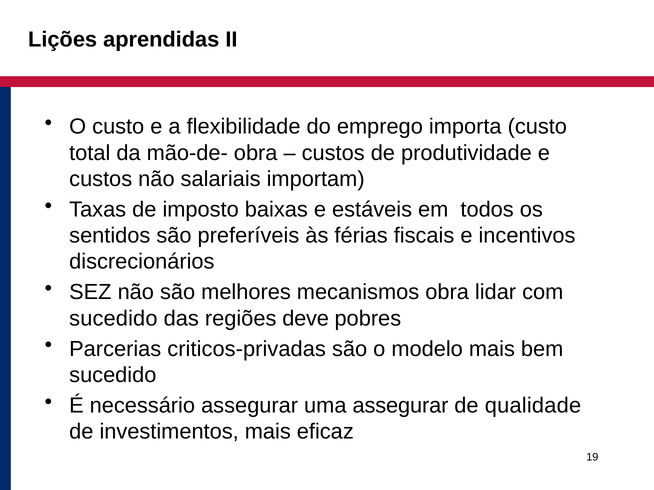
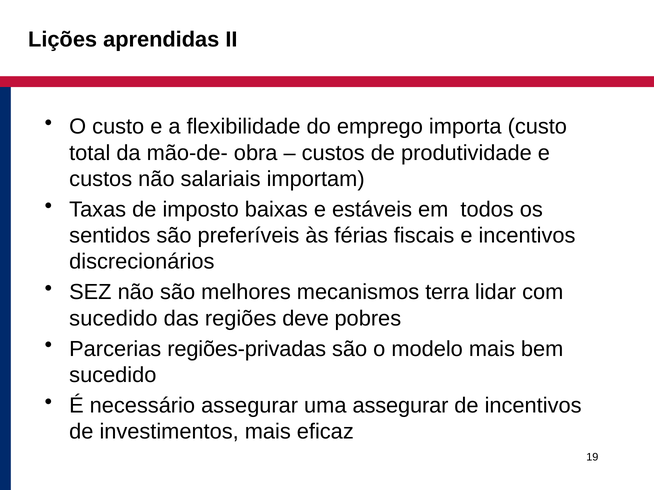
mecanismos obra: obra -> terra
criticos-privadas: criticos-privadas -> regiões-privadas
de qualidade: qualidade -> incentivos
